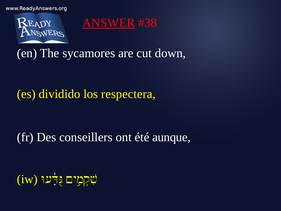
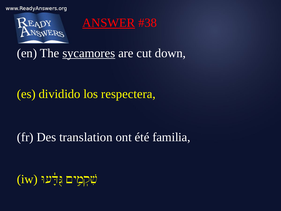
sycamores underline: none -> present
conseillers: conseillers -> translation
aunque: aunque -> familia
